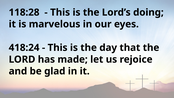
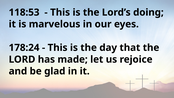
118:28: 118:28 -> 118:53
418:24: 418:24 -> 178:24
